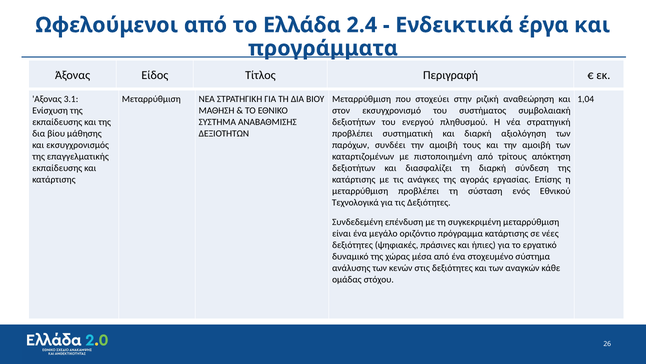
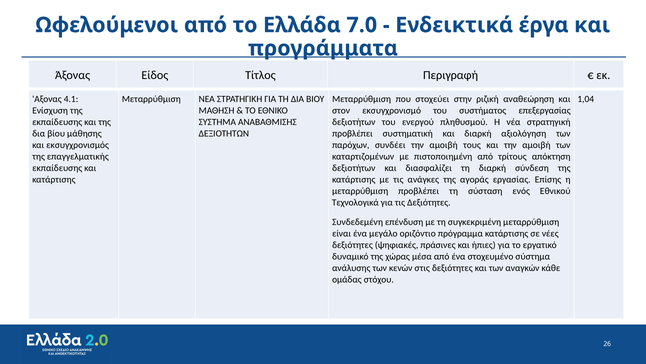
2.4: 2.4 -> 7.0
3.1: 3.1 -> 4.1
συμβολαιακή: συμβολαιακή -> επεξεργασίας
